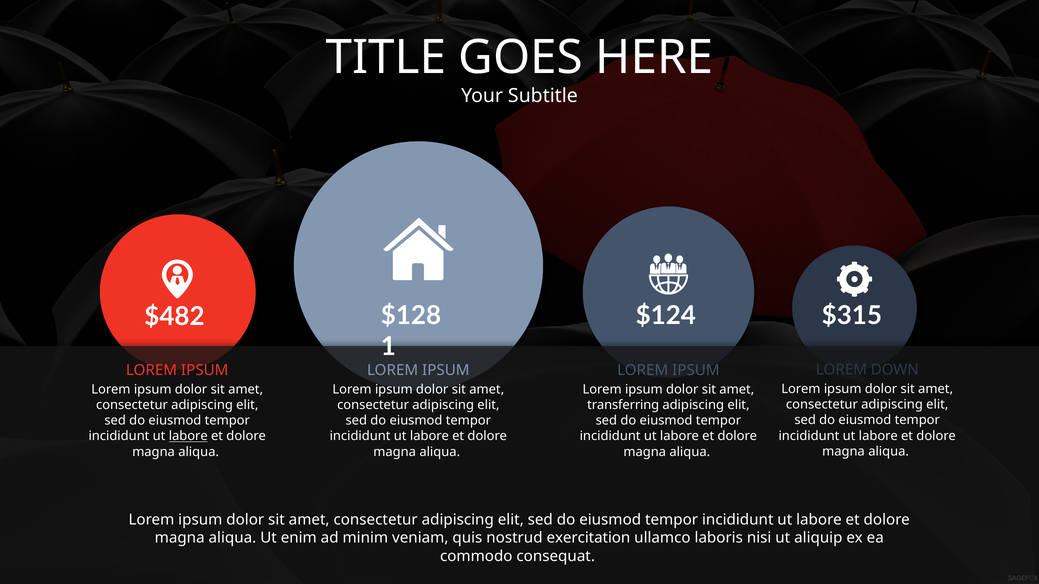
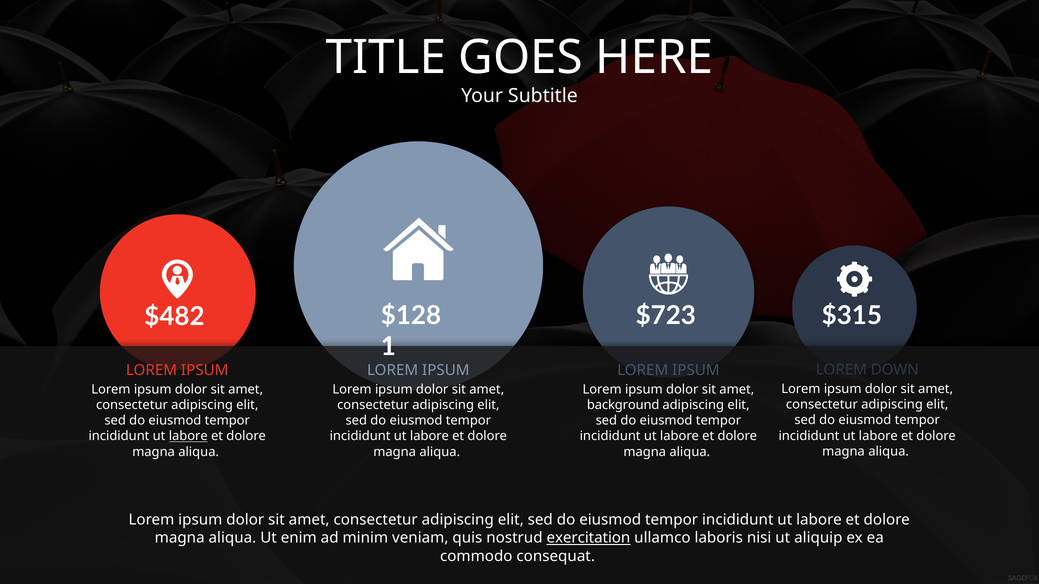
$124: $124 -> $723
transferring: transferring -> background
exercitation underline: none -> present
